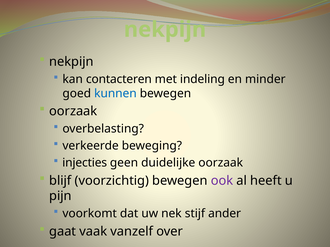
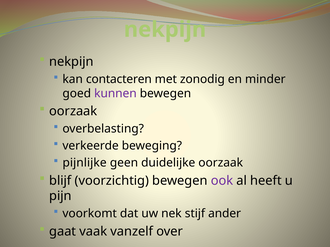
indeling: indeling -> zonodig
kunnen colour: blue -> purple
injecties: injecties -> pijnlijke
